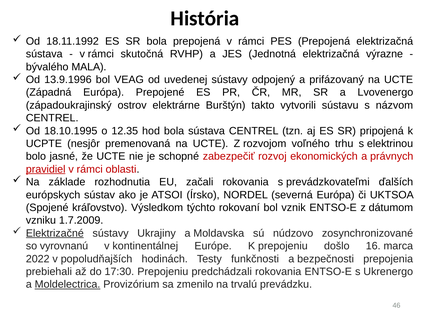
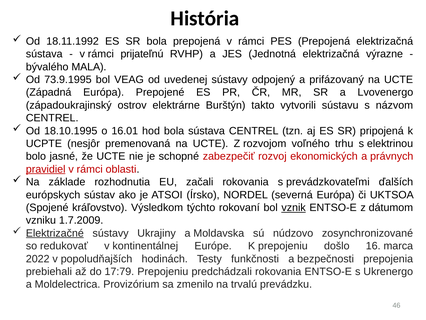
skutočná: skutočná -> prijateľnú
13.9.1996: 13.9.1996 -> 73.9.1995
12.35: 12.35 -> 16.01
vznik underline: none -> present
vyrovnanú: vyrovnanú -> redukovať
17:30: 17:30 -> 17:79
Moldelectrica underline: present -> none
